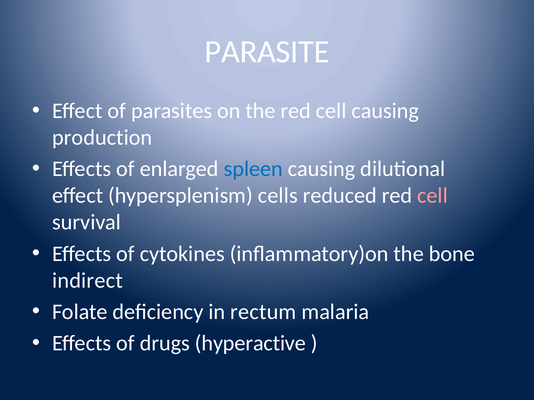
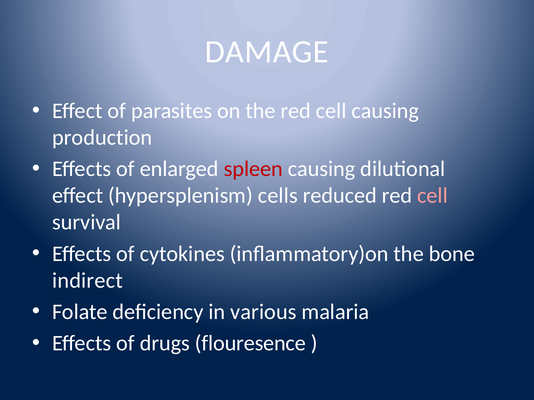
PARASITE: PARASITE -> DAMAGE
spleen colour: blue -> red
rectum: rectum -> various
hyperactive: hyperactive -> flouresence
